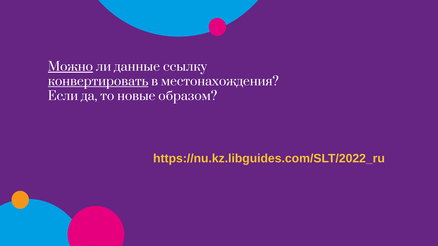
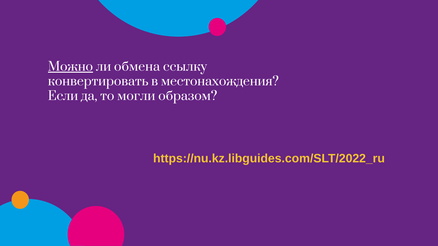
данные: данные -> обмена
конвертировать underline: present -> none
новые: новые -> могли
